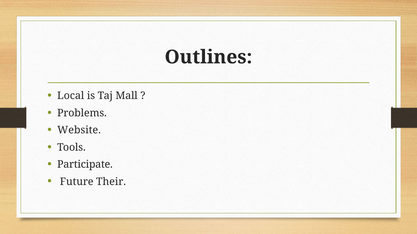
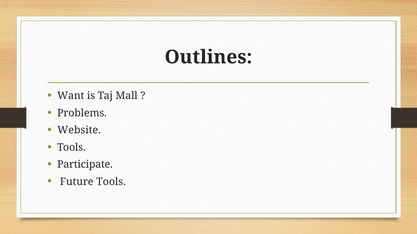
Local: Local -> Want
Future Their: Their -> Tools
